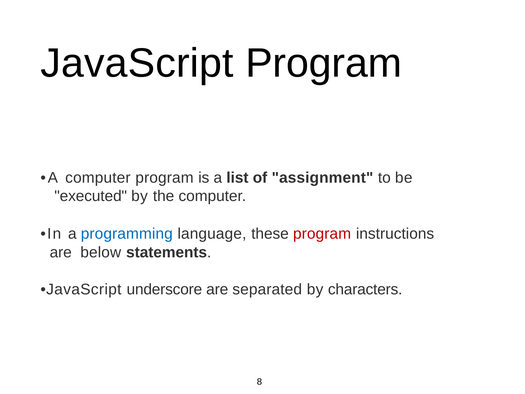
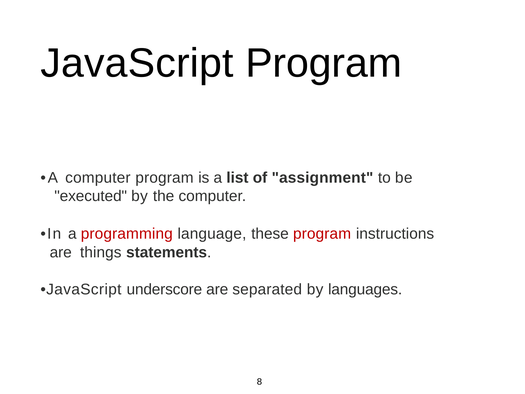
programming colour: blue -> red
below: below -> things
characters: characters -> languages
